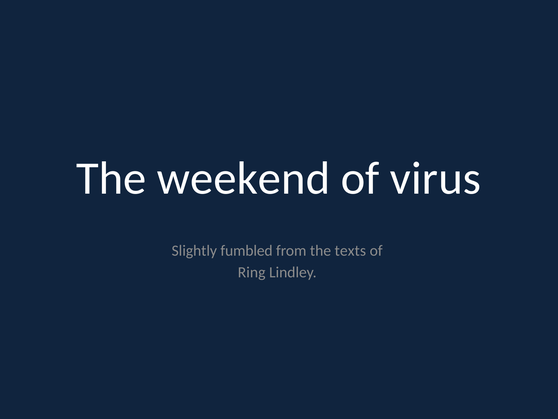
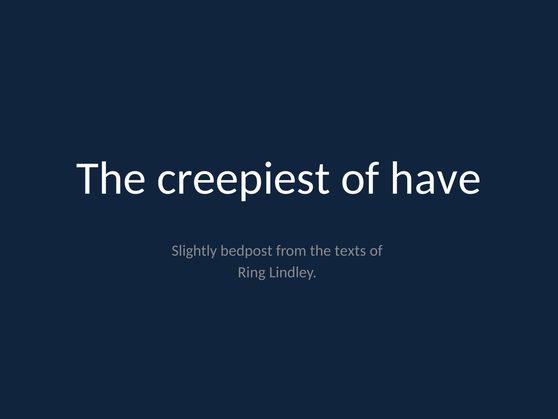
weekend: weekend -> creepiest
virus: virus -> have
fumbled: fumbled -> bedpost
